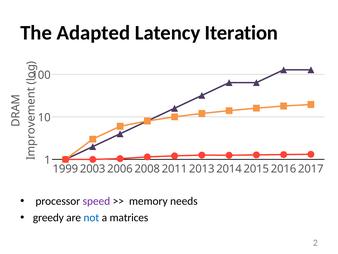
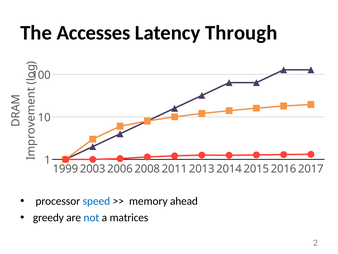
Adapted: Adapted -> Accesses
Iteration: Iteration -> Through
speed colour: purple -> blue
needs: needs -> ahead
